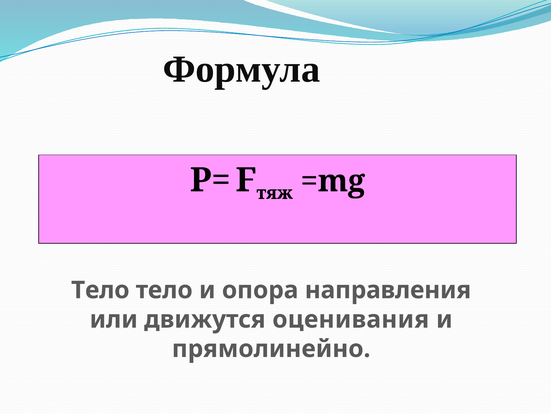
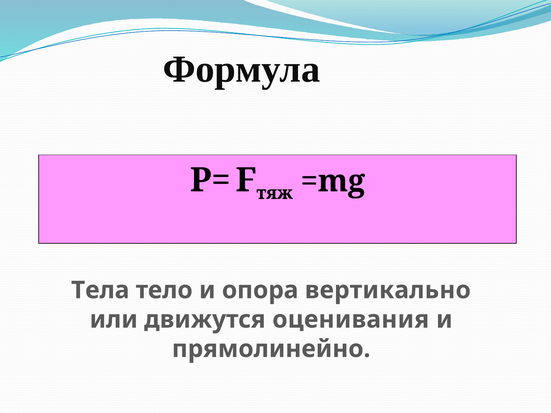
Тело at (100, 290): Тело -> Тела
направления: направления -> вертикально
